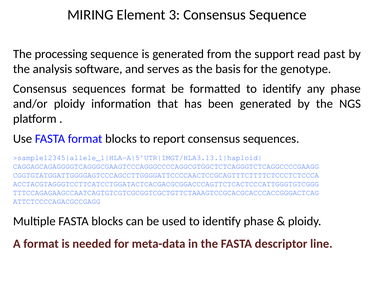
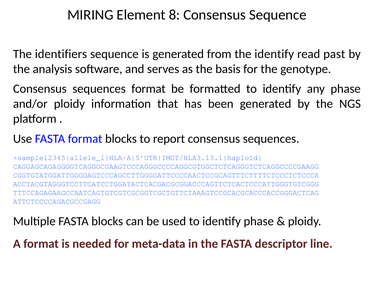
3: 3 -> 8
processing: processing -> identifiers
the support: support -> identify
